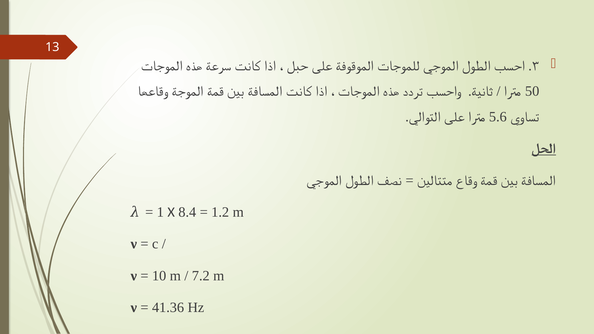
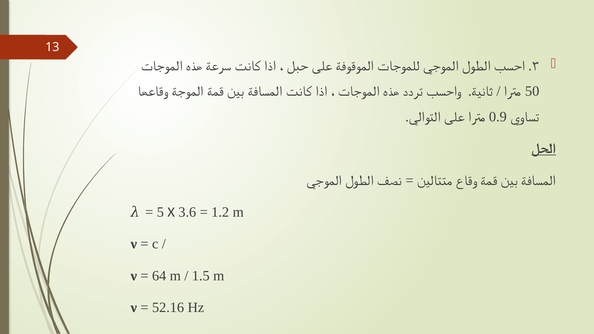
5.6: 5.6 -> 0.9
1: 1 -> 5
8.4: 8.4 -> 3.6
10: 10 -> 64
7.2: 7.2 -> 1.5
41.36: 41.36 -> 52.16
